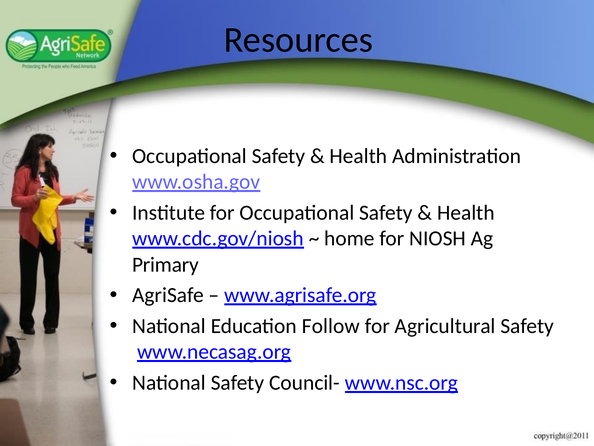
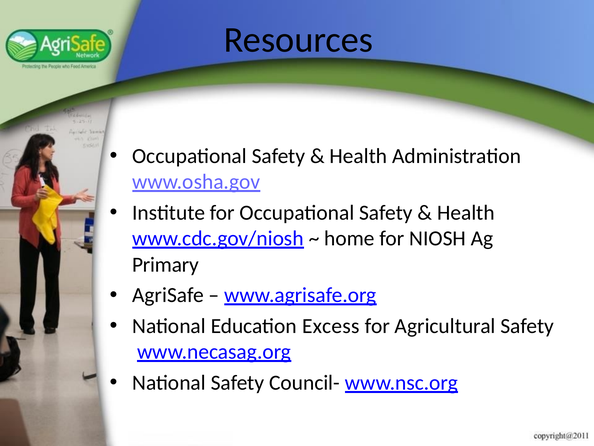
Follow: Follow -> Excess
